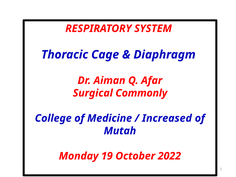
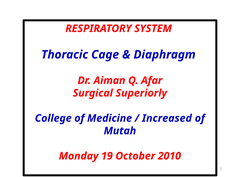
Commonly: Commonly -> Superiorly
2022: 2022 -> 2010
